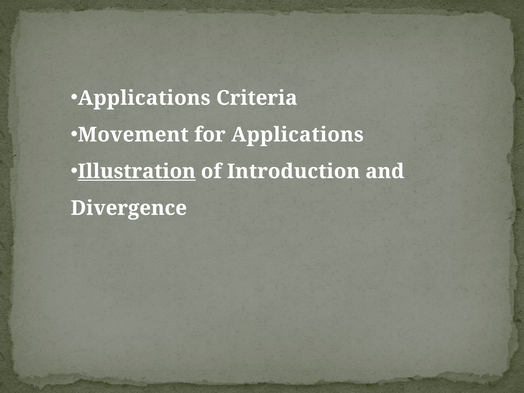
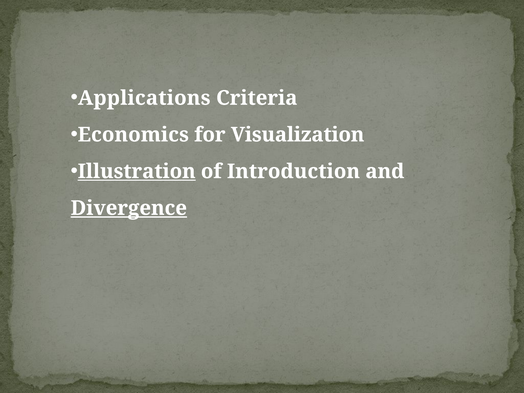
Movement: Movement -> Economics
for Applications: Applications -> Visualization
Divergence underline: none -> present
